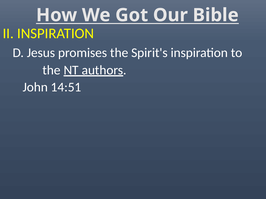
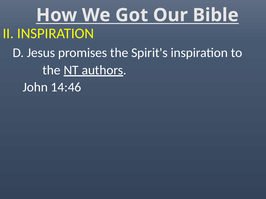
14:51: 14:51 -> 14:46
